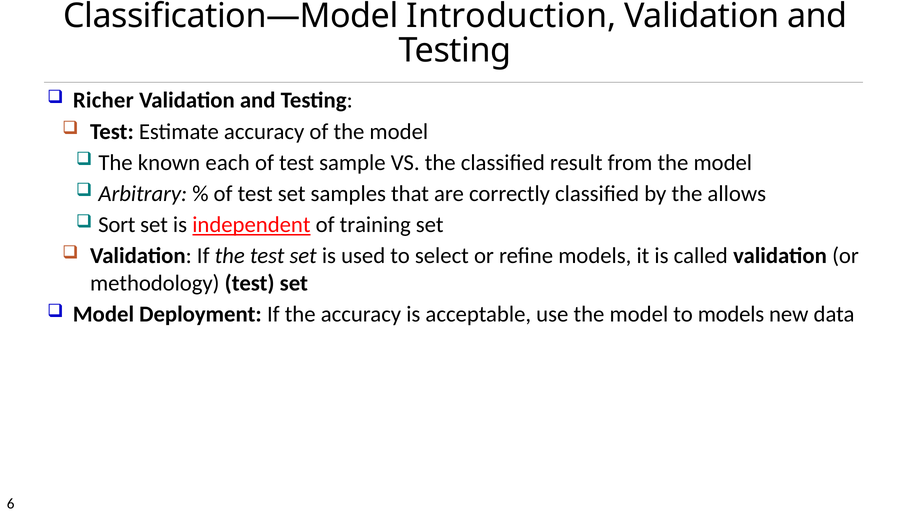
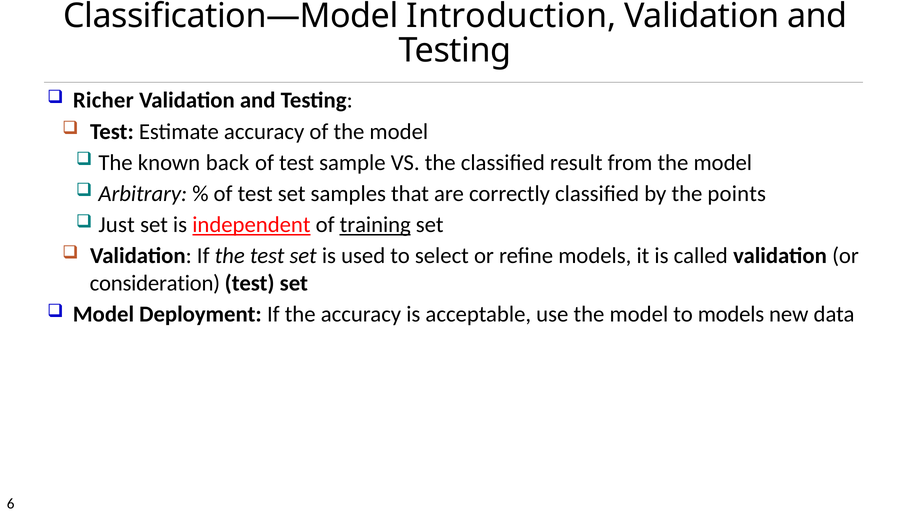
each: each -> back
allows: allows -> points
Sort: Sort -> Just
training underline: none -> present
methodology: methodology -> consideration
